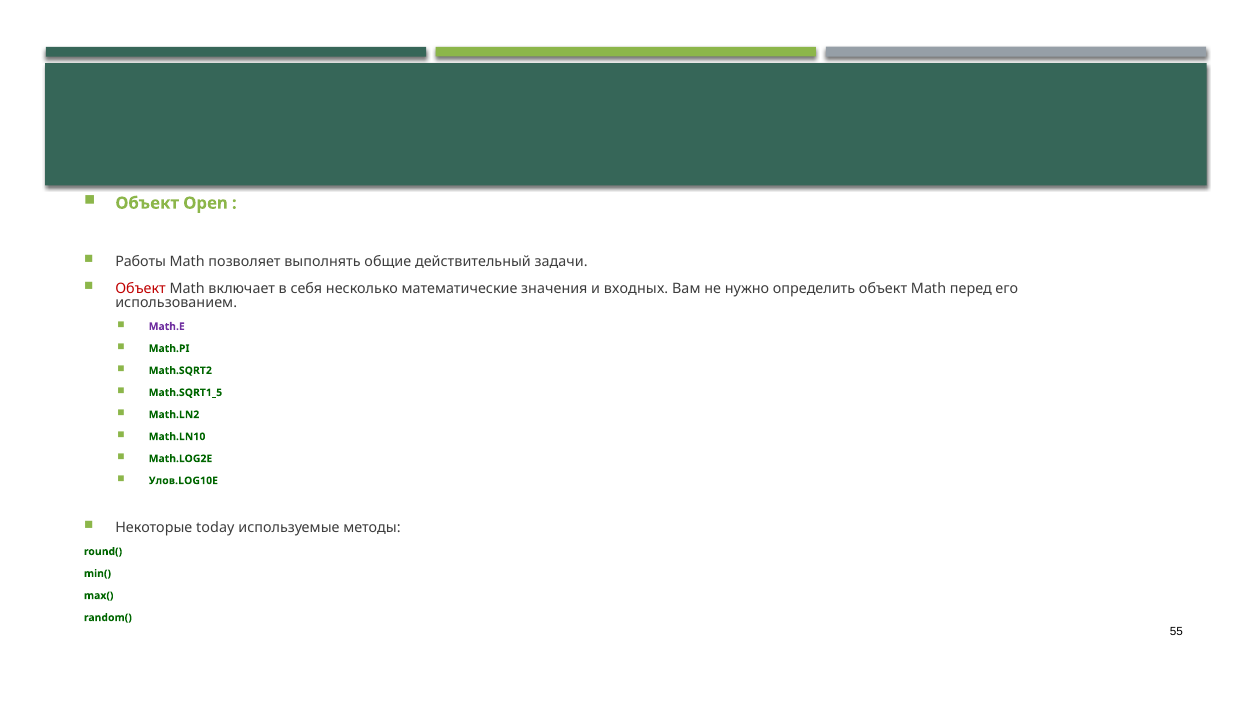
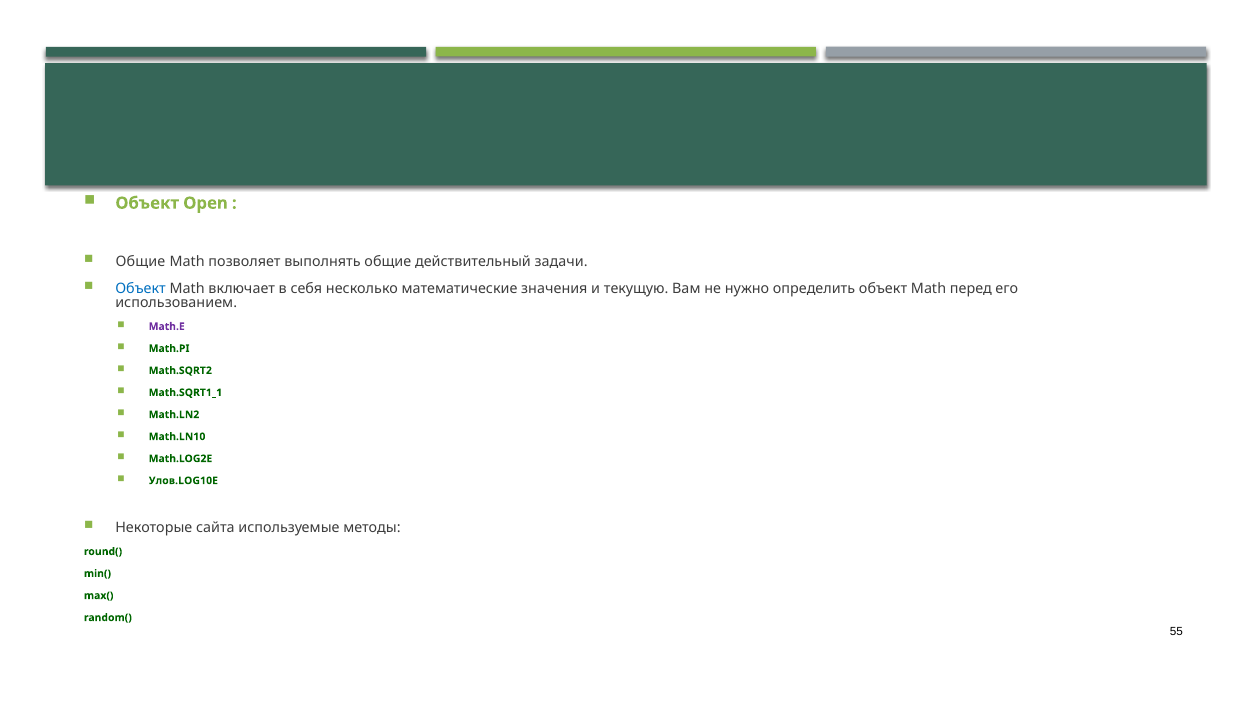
Работы at (141, 261): Работы -> Общие
Объект at (141, 288) colour: red -> blue
входных: входных -> текущую
Math.SQRT1_5: Math.SQRT1_5 -> Math.SQRT1_1
today: today -> сайта
